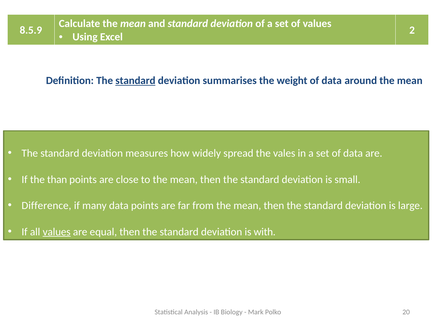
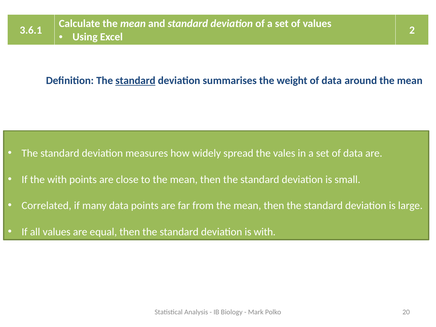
8.5.9: 8.5.9 -> 3.6.1
the than: than -> with
Difference: Difference -> Correlated
values at (57, 232) underline: present -> none
